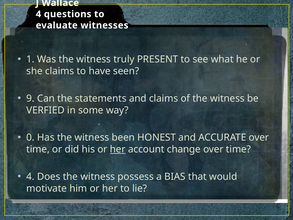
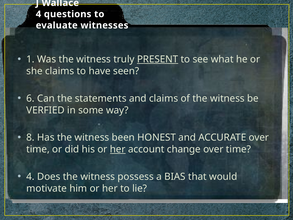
PRESENT underline: none -> present
9: 9 -> 6
0: 0 -> 8
